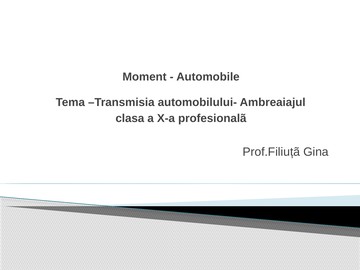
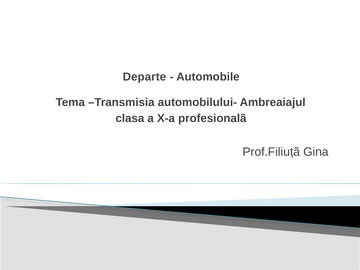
Moment: Moment -> Departe
